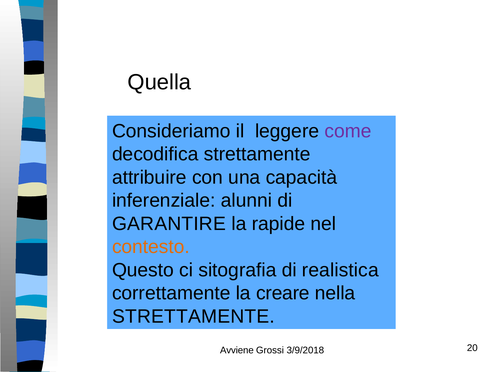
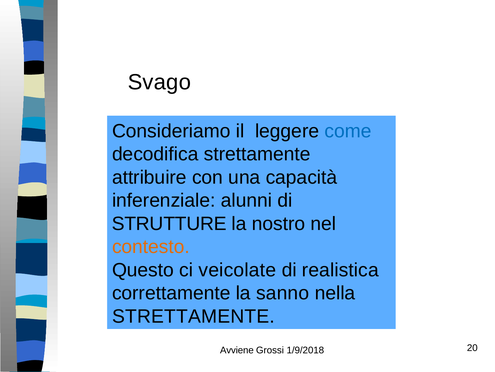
Quella: Quella -> Svago
come colour: purple -> blue
GARANTIRE: GARANTIRE -> STRUTTURE
rapide: rapide -> nostro
sitografia: sitografia -> veicolate
creare: creare -> sanno
3/9/2018: 3/9/2018 -> 1/9/2018
